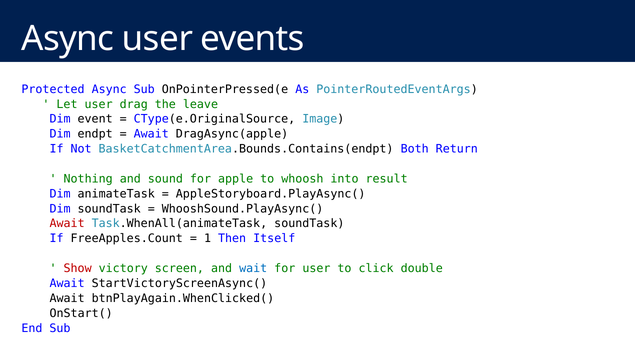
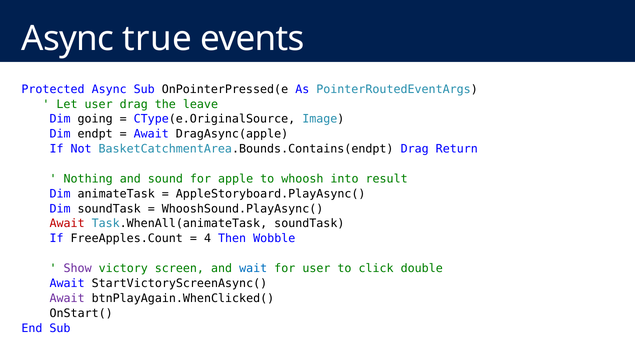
Async user: user -> true
event: event -> going
BasketCatchmentArea.Bounds.Contains(endpt Both: Both -> Drag
1: 1 -> 4
Itself: Itself -> Wobble
Show colour: red -> purple
Await at (67, 298) colour: black -> purple
